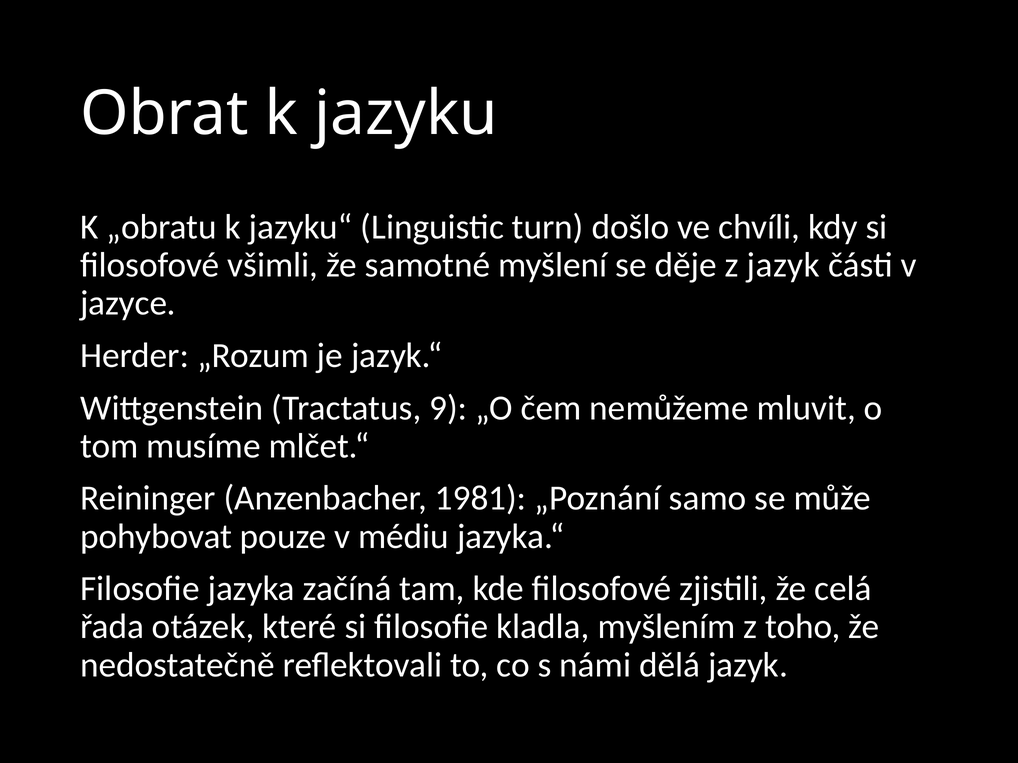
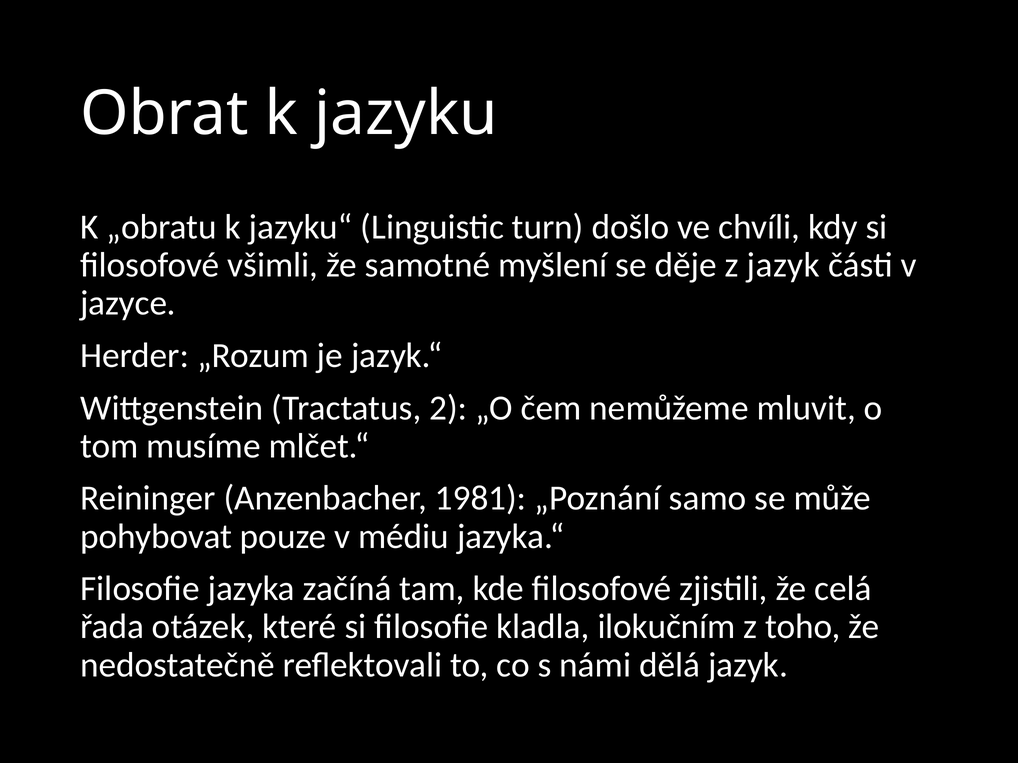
9: 9 -> 2
myšlením: myšlením -> ilokučním
